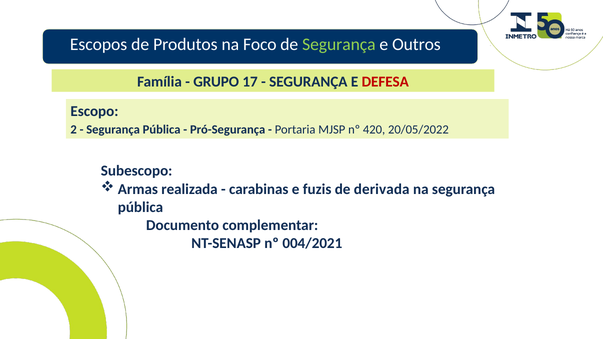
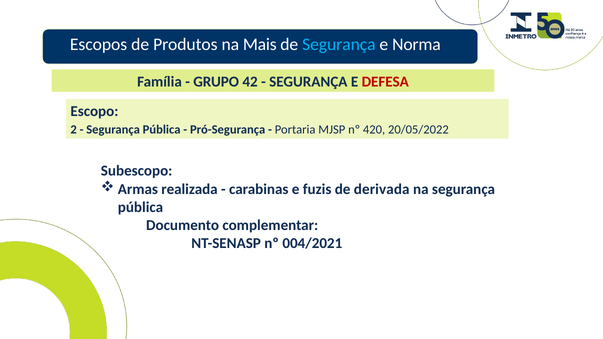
Foco: Foco -> Mais
Segurança at (339, 44) colour: light green -> light blue
Outros: Outros -> Norma
17: 17 -> 42
